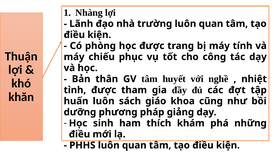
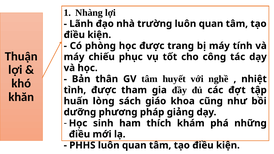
huấn luôn: luôn -> lòng
